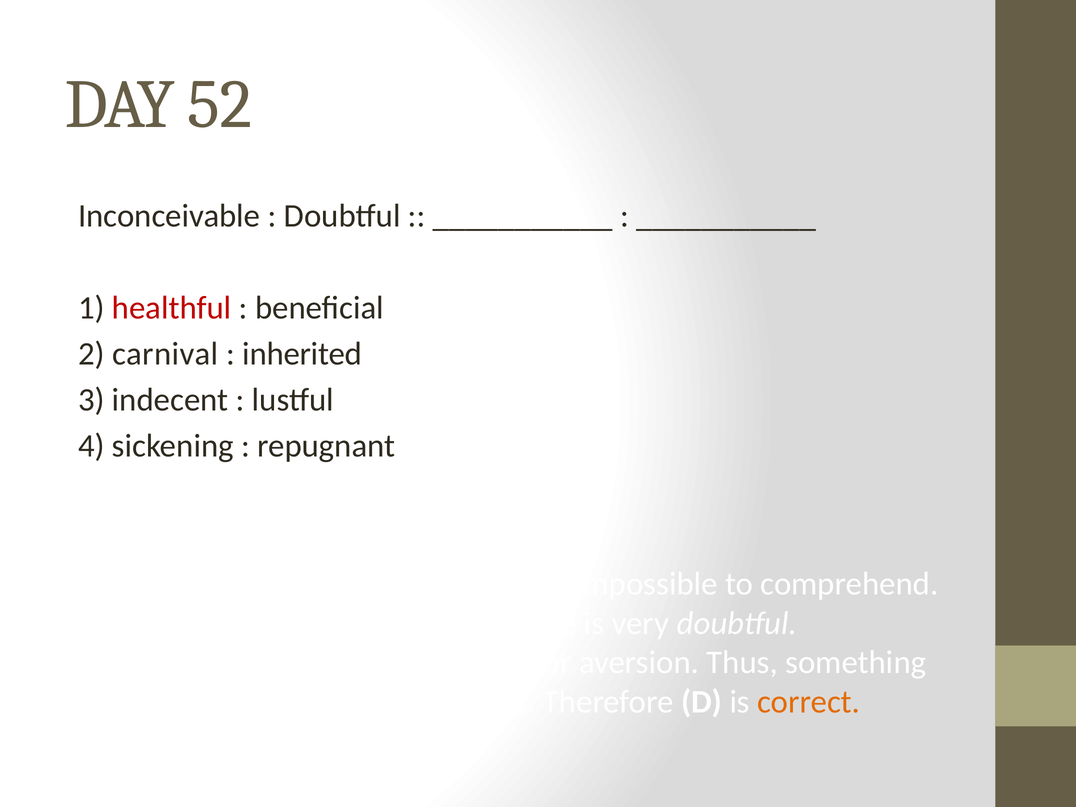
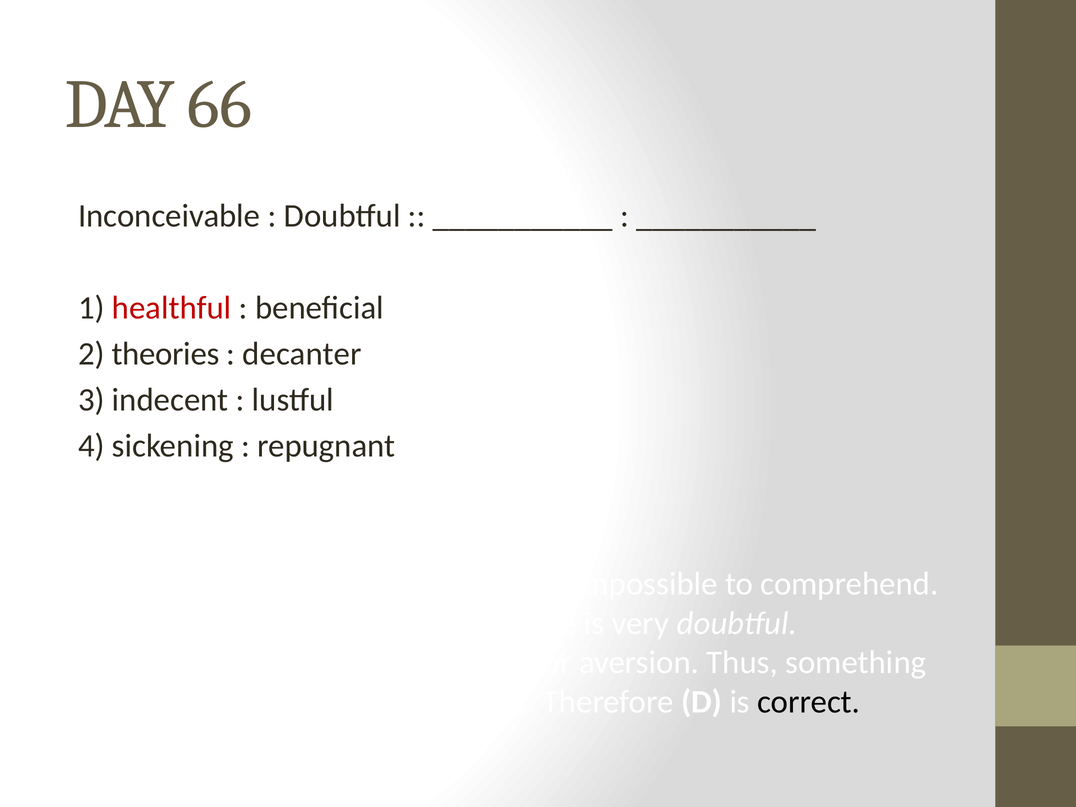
52: 52 -> 66
carnival: carnival -> theories
inherited: inherited -> decanter
correct colour: orange -> black
